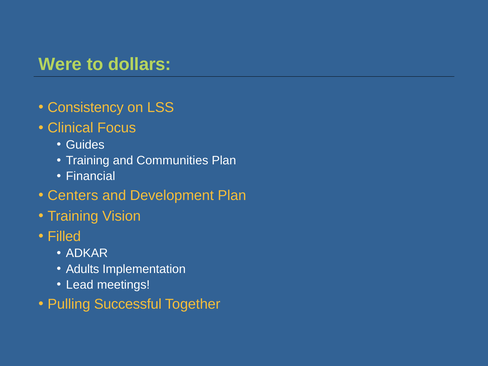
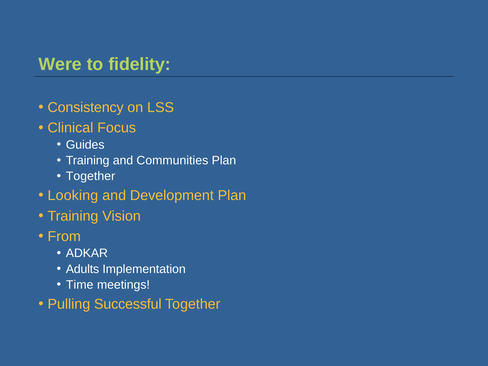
dollars: dollars -> fidelity
Financial at (91, 176): Financial -> Together
Centers: Centers -> Looking
Filled: Filled -> From
Lead: Lead -> Time
